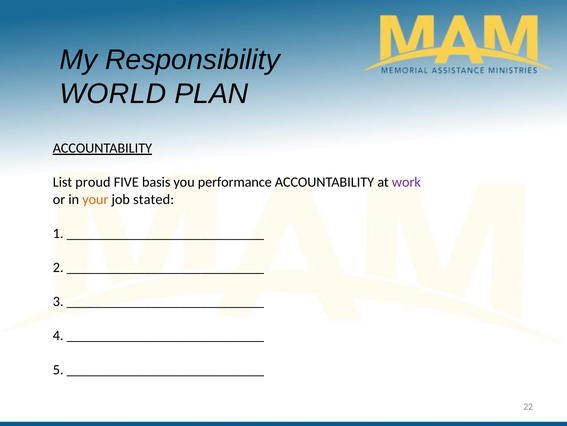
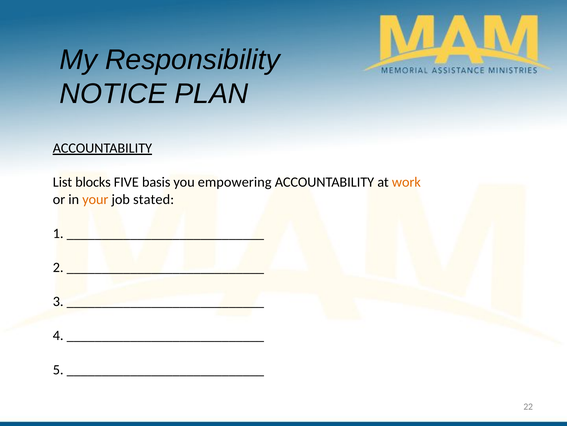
WORLD: WORLD -> NOTICE
proud: proud -> blocks
performance: performance -> empowering
work colour: purple -> orange
